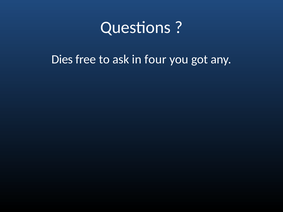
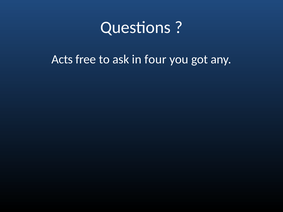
Dies: Dies -> Acts
